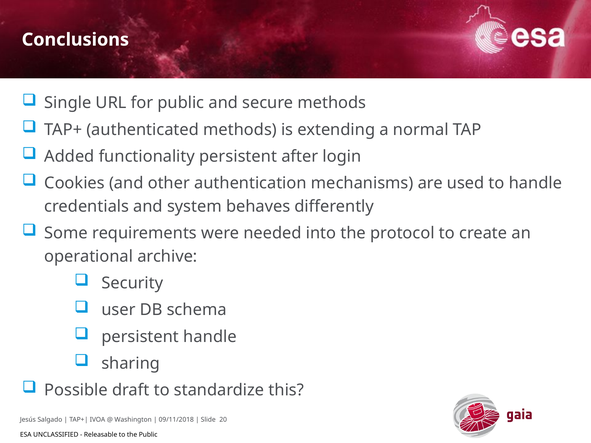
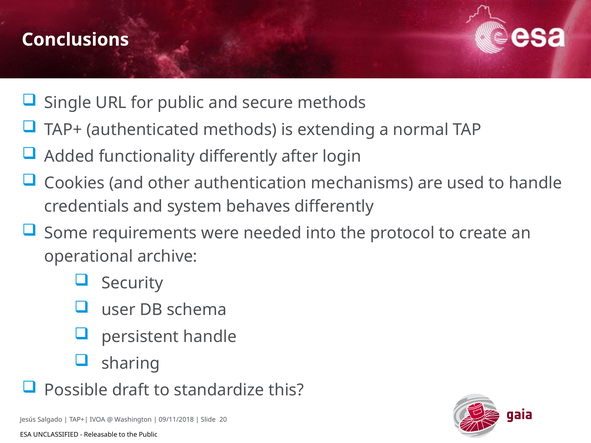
functionality persistent: persistent -> differently
